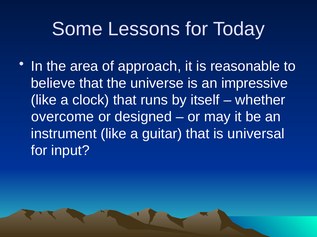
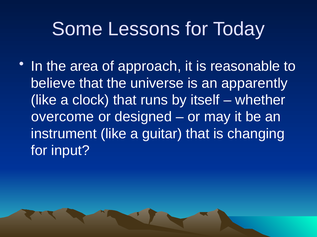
impressive: impressive -> apparently
universal: universal -> changing
